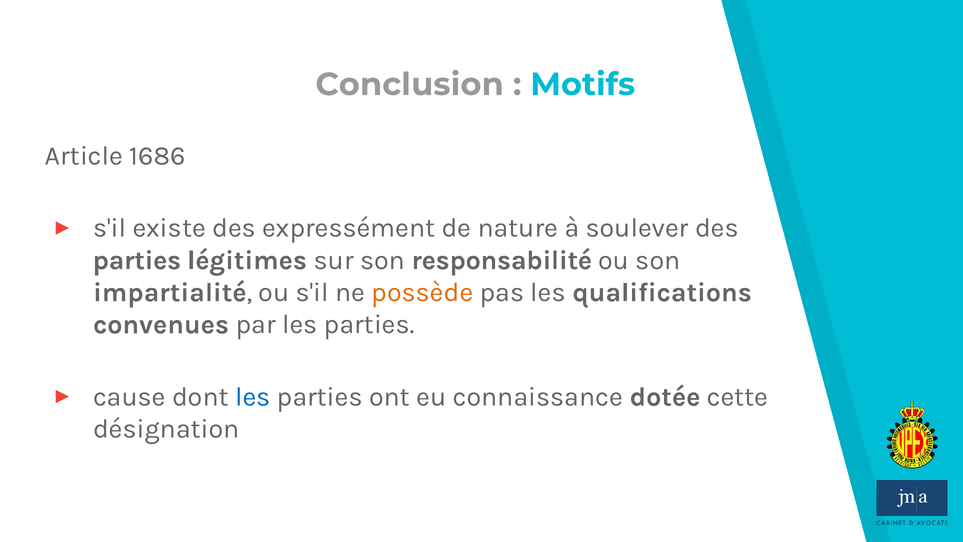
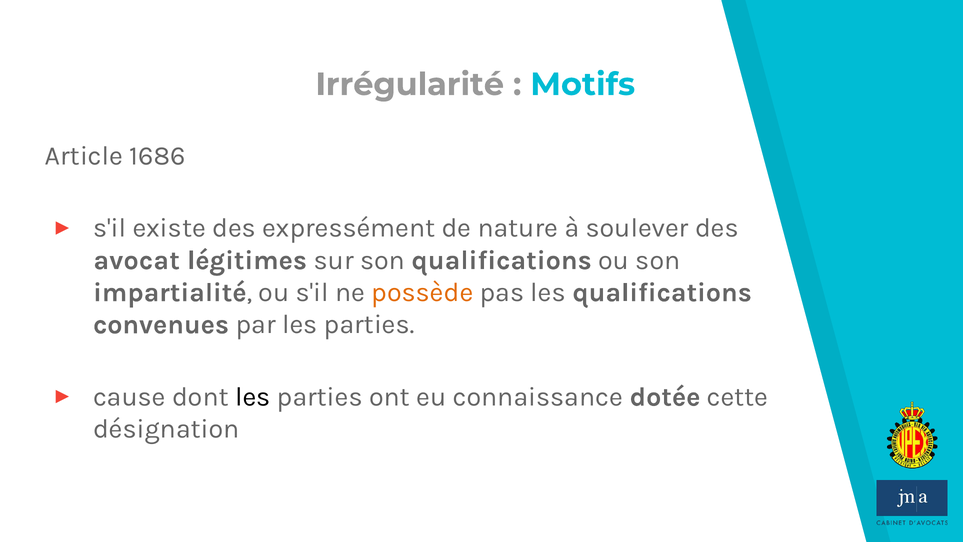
Conclusion: Conclusion -> Irrégularité
parties at (137, 260): parties -> avocat
son responsabilité: responsabilité -> qualifications
les at (253, 397) colour: blue -> black
